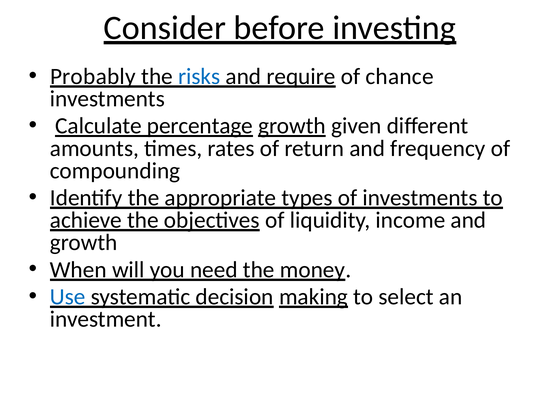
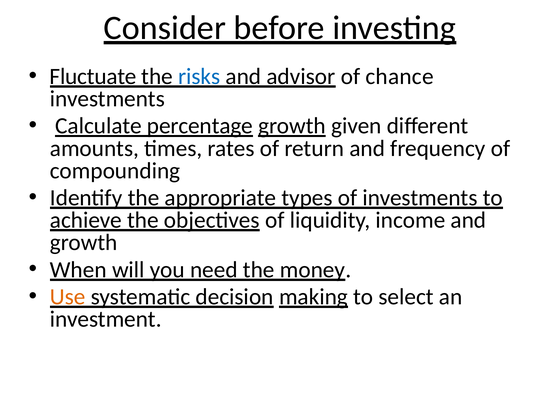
Probably: Probably -> Fluctuate
require: require -> advisor
Use colour: blue -> orange
